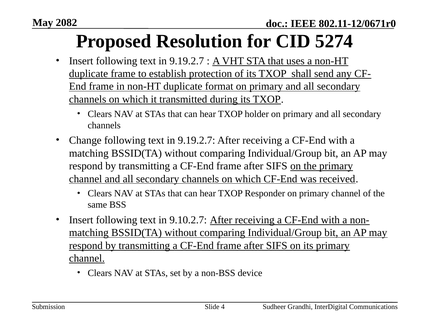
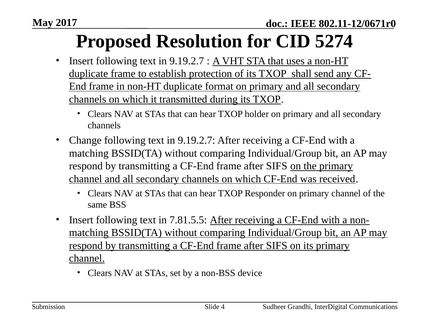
2082: 2082 -> 2017
9.10.2.7: 9.10.2.7 -> 7.81.5.5
